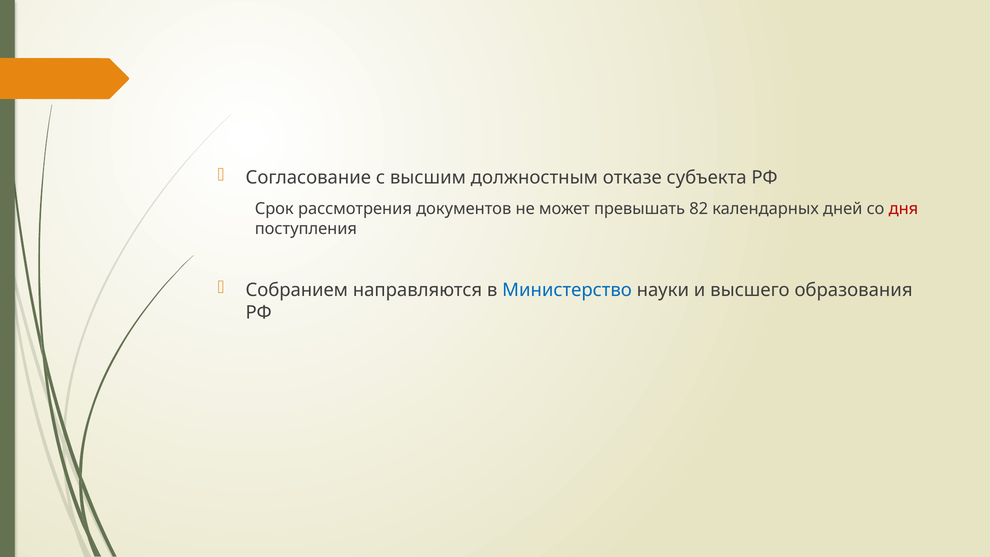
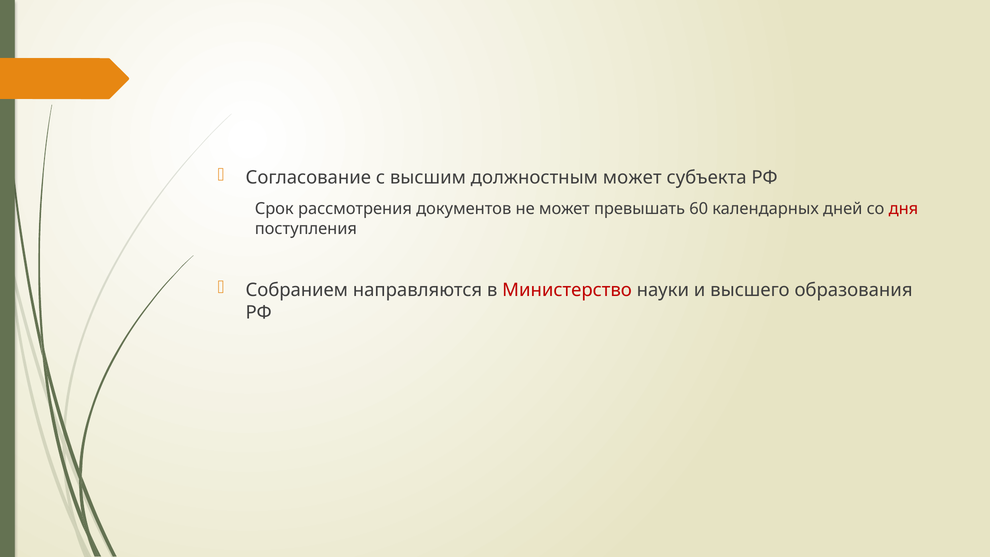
должностным отказе: отказе -> может
82: 82 -> 60
Министерство colour: blue -> red
